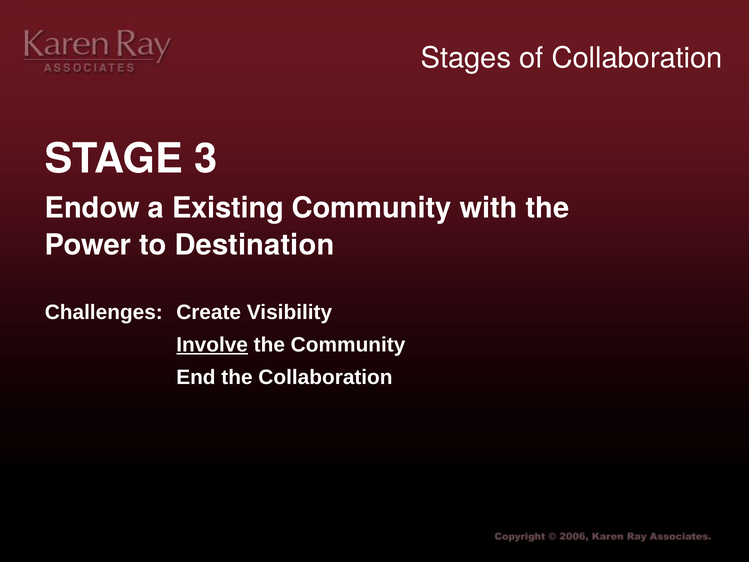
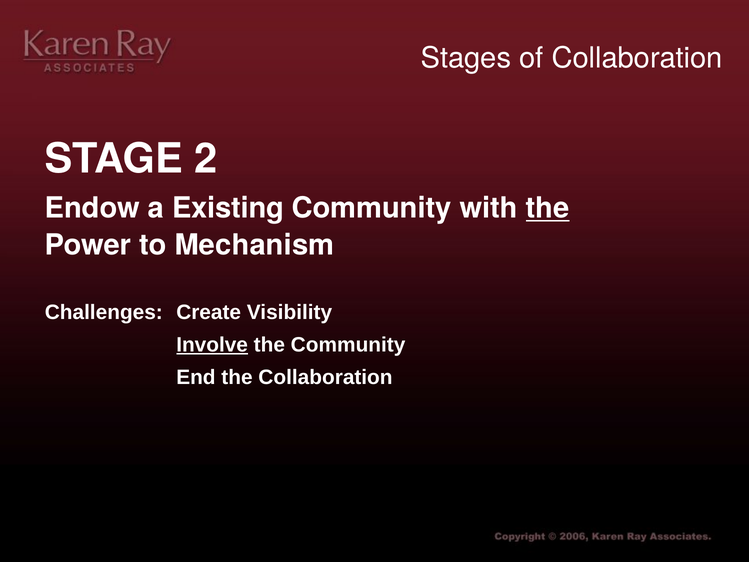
3: 3 -> 2
the at (548, 208) underline: none -> present
Destination: Destination -> Mechanism
